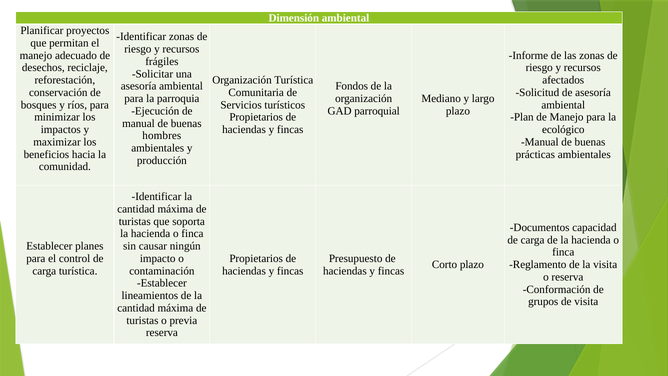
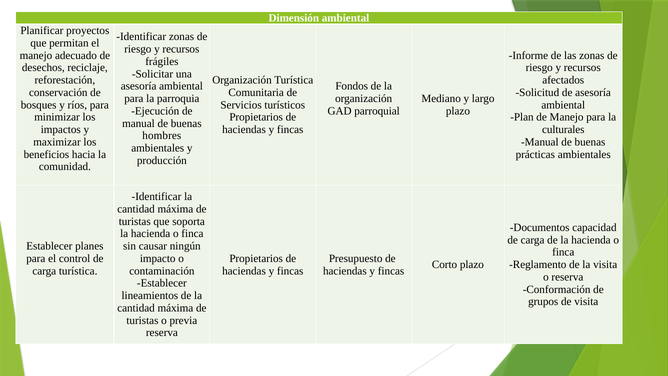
ecológico: ecológico -> culturales
